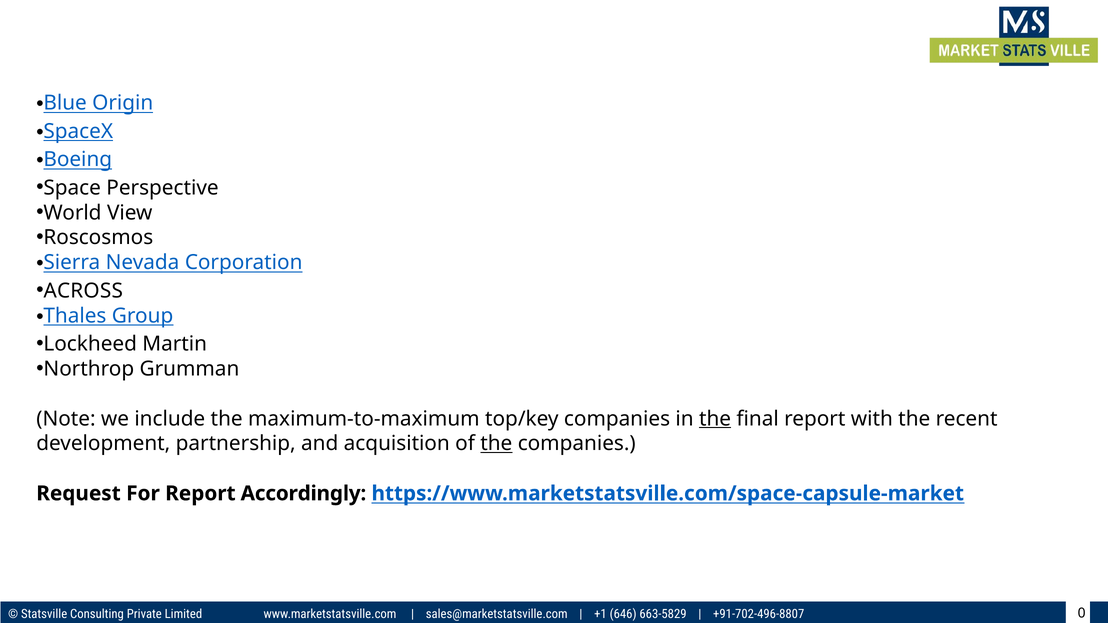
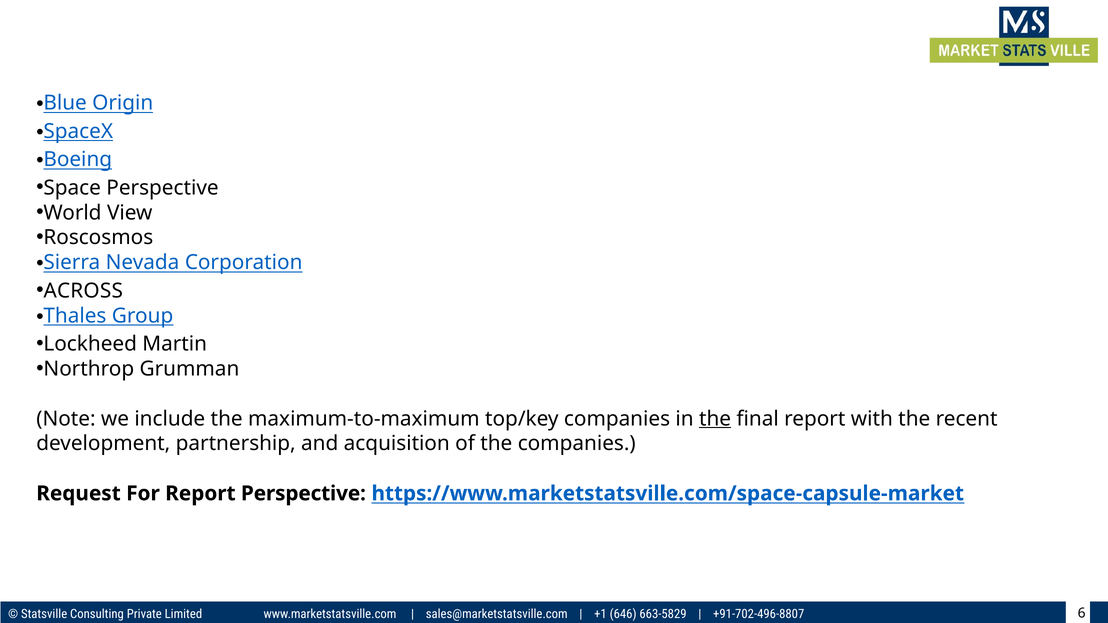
the at (496, 444) underline: present -> none
Report Accordingly: Accordingly -> Perspective
0: 0 -> 6
